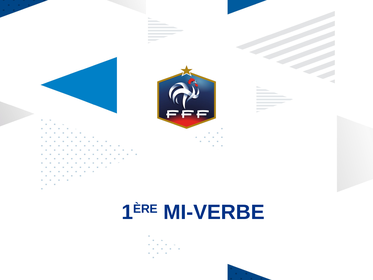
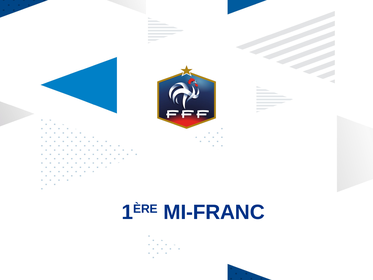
MI-VERBE: MI-VERBE -> MI-FRANC
